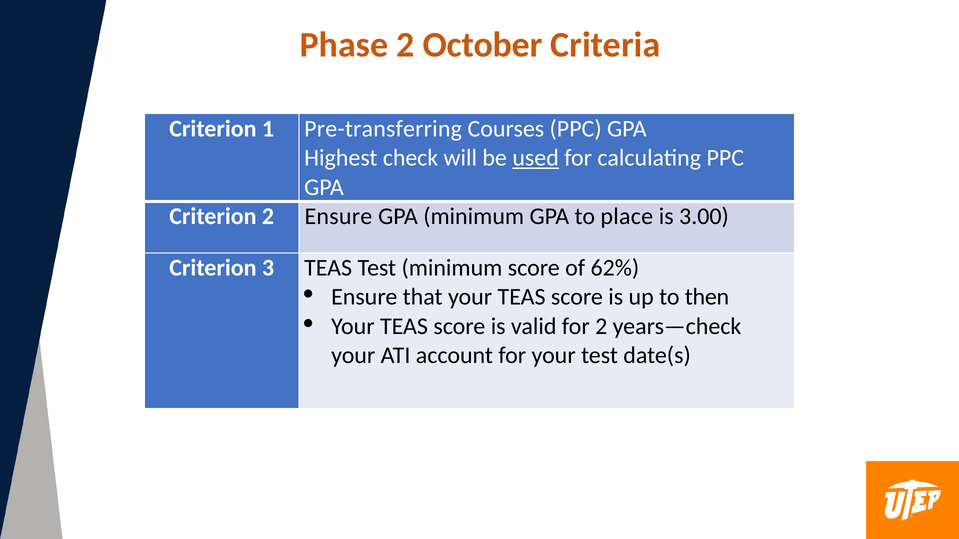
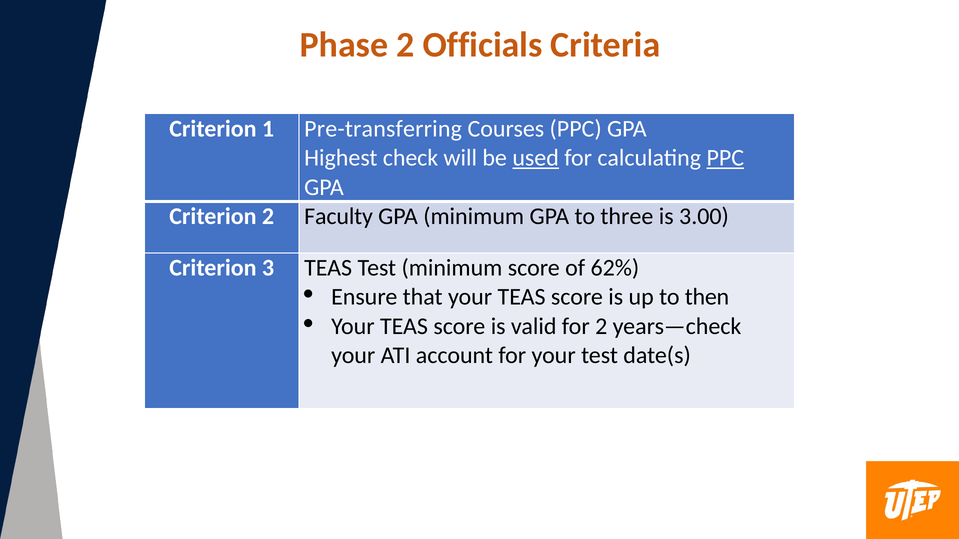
October: October -> Officials
PPC at (725, 158) underline: none -> present
2 Ensure: Ensure -> Faculty
place: place -> three
